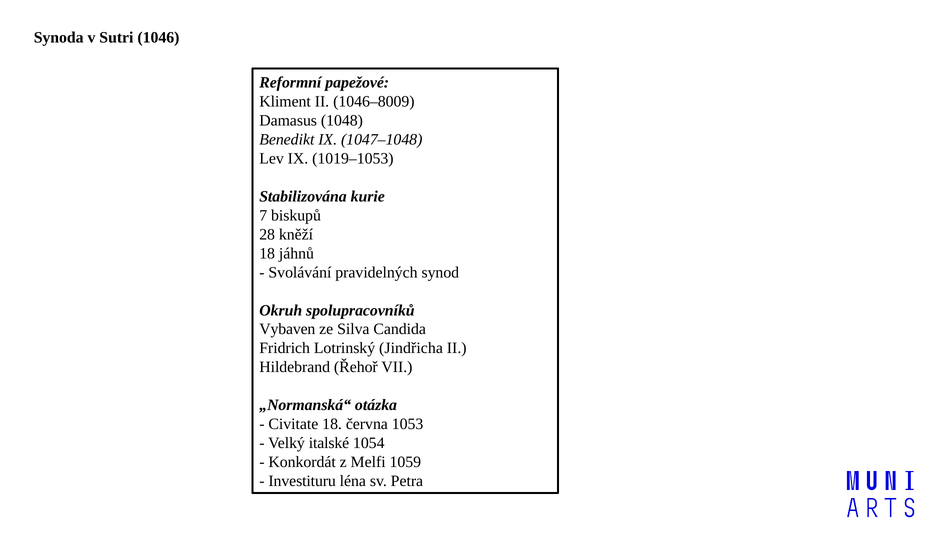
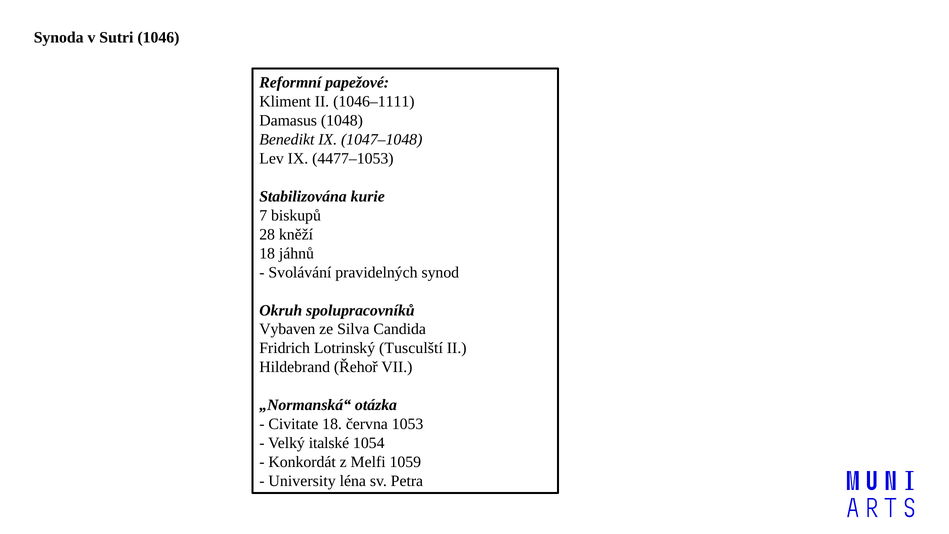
1046–8009: 1046–8009 -> 1046–1111
1019–1053: 1019–1053 -> 4477–1053
Jindřicha: Jindřicha -> Tusculští
Investituru: Investituru -> University
